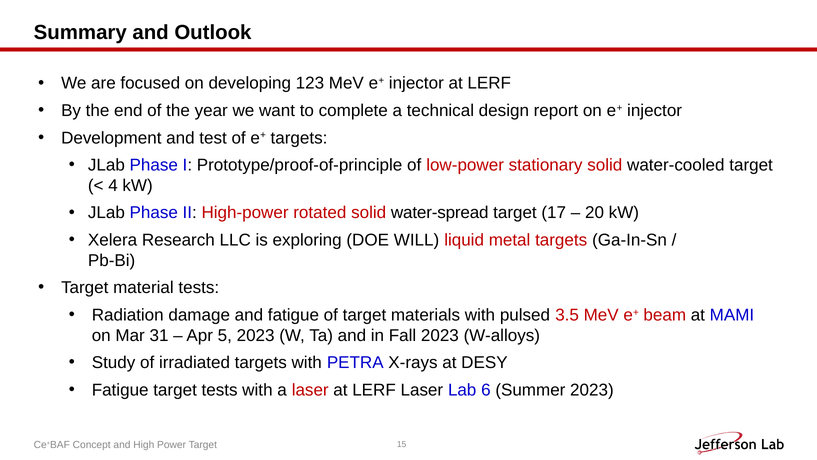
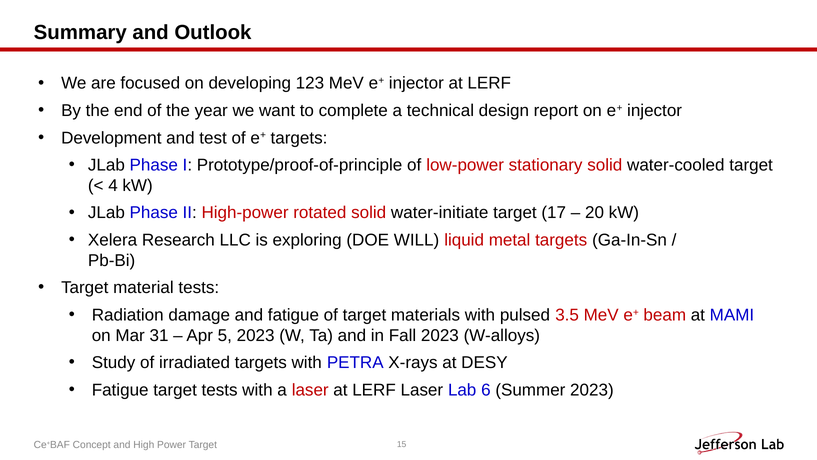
water-spread: water-spread -> water-initiate
